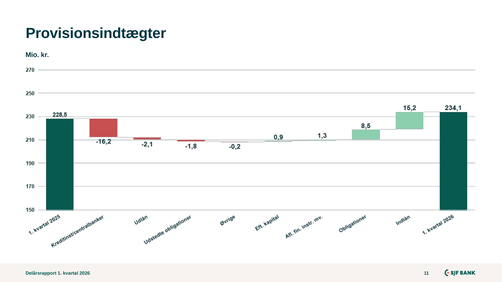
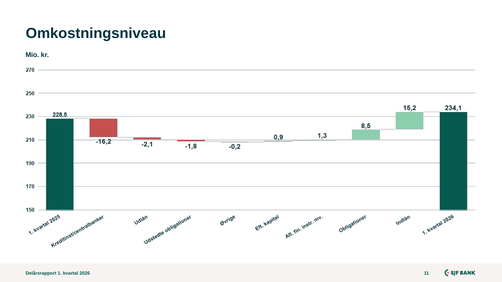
Provisionsindtægter: Provisionsindtægter -> Omkostningsniveau
